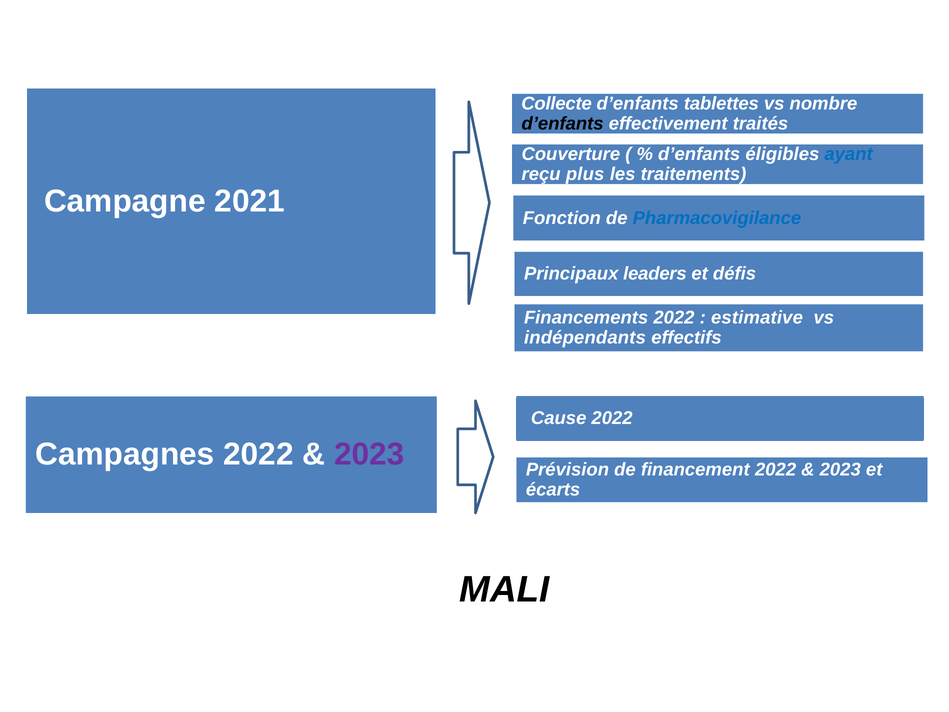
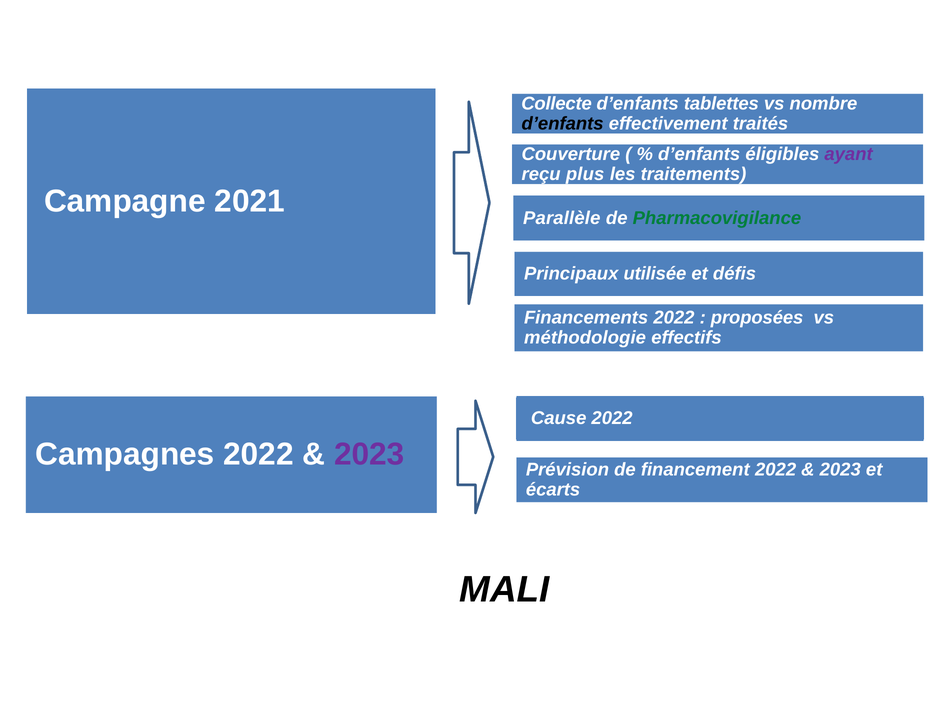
ayant colour: blue -> purple
Fonction: Fonction -> Parallèle
Pharmacovigilance colour: blue -> green
leaders: leaders -> utilisée
estimative: estimative -> proposées
indépendants: indépendants -> méthodologie
